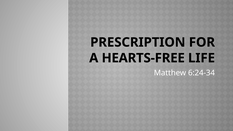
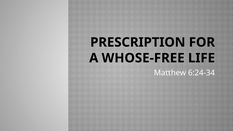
HEARTS-FREE: HEARTS-FREE -> WHOSE-FREE
